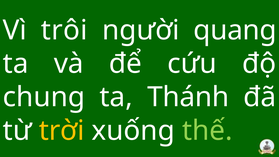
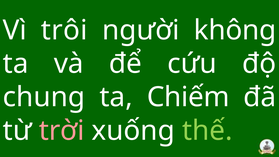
quang: quang -> không
Thánh: Thánh -> Chiếm
trời colour: yellow -> pink
